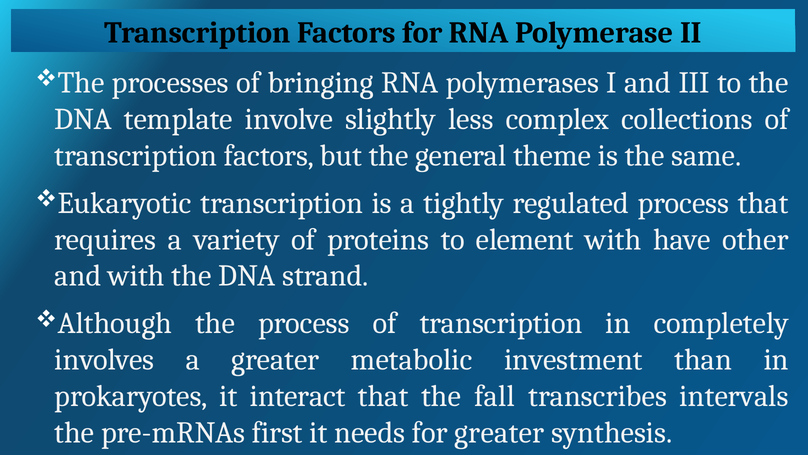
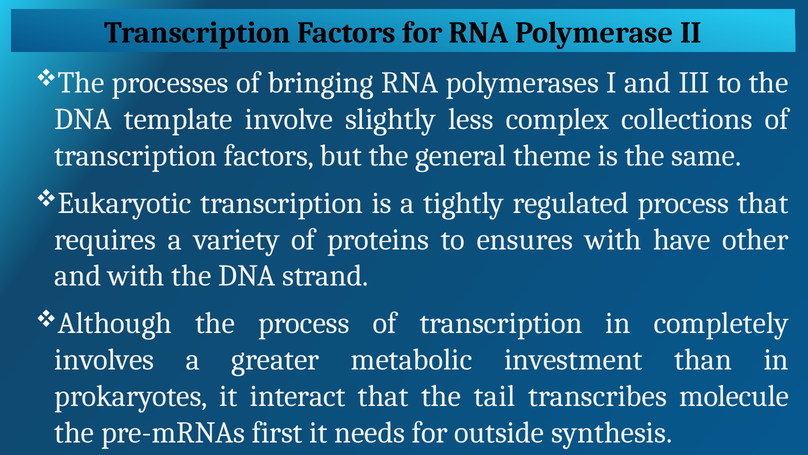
element: element -> ensures
fall: fall -> tail
intervals: intervals -> molecule
for greater: greater -> outside
